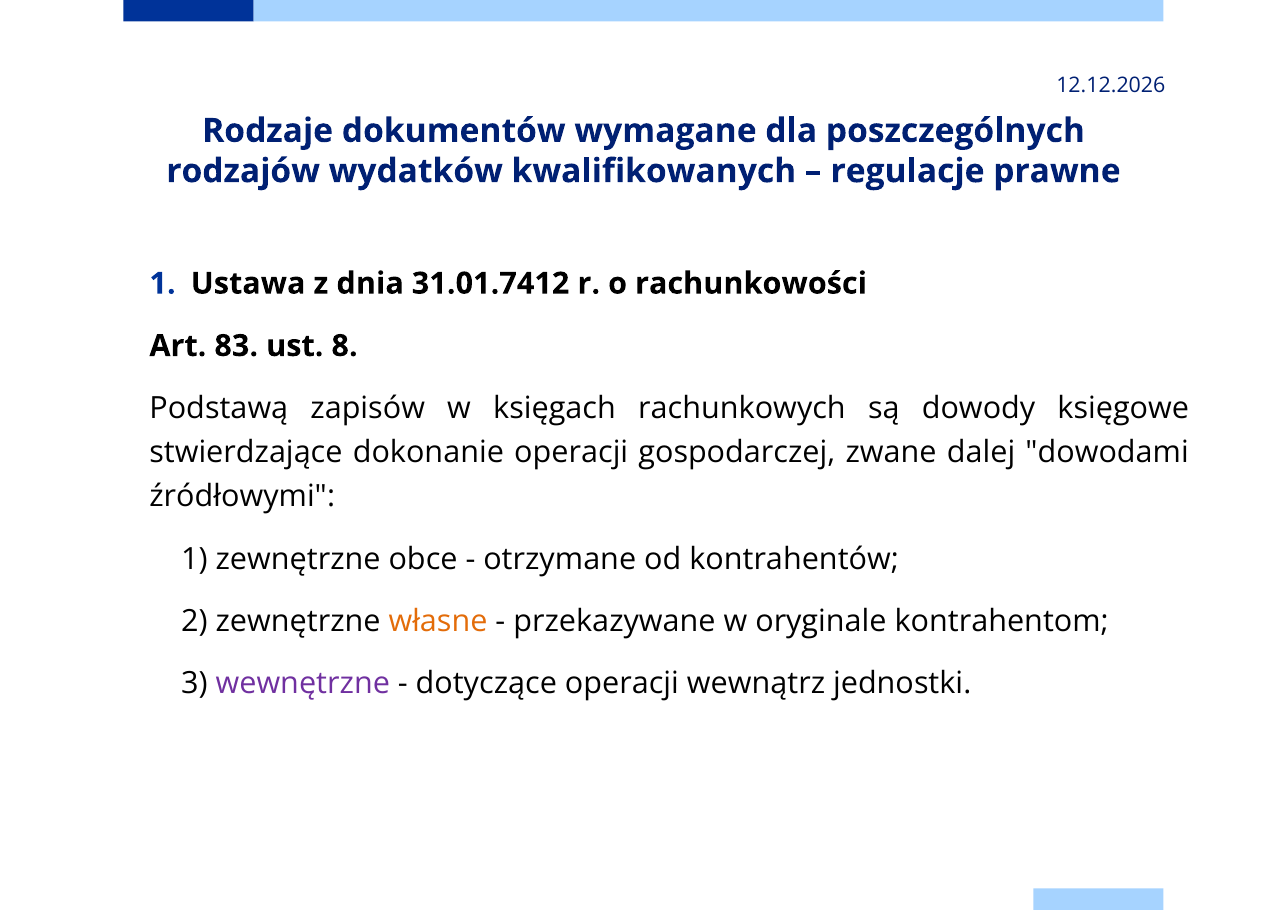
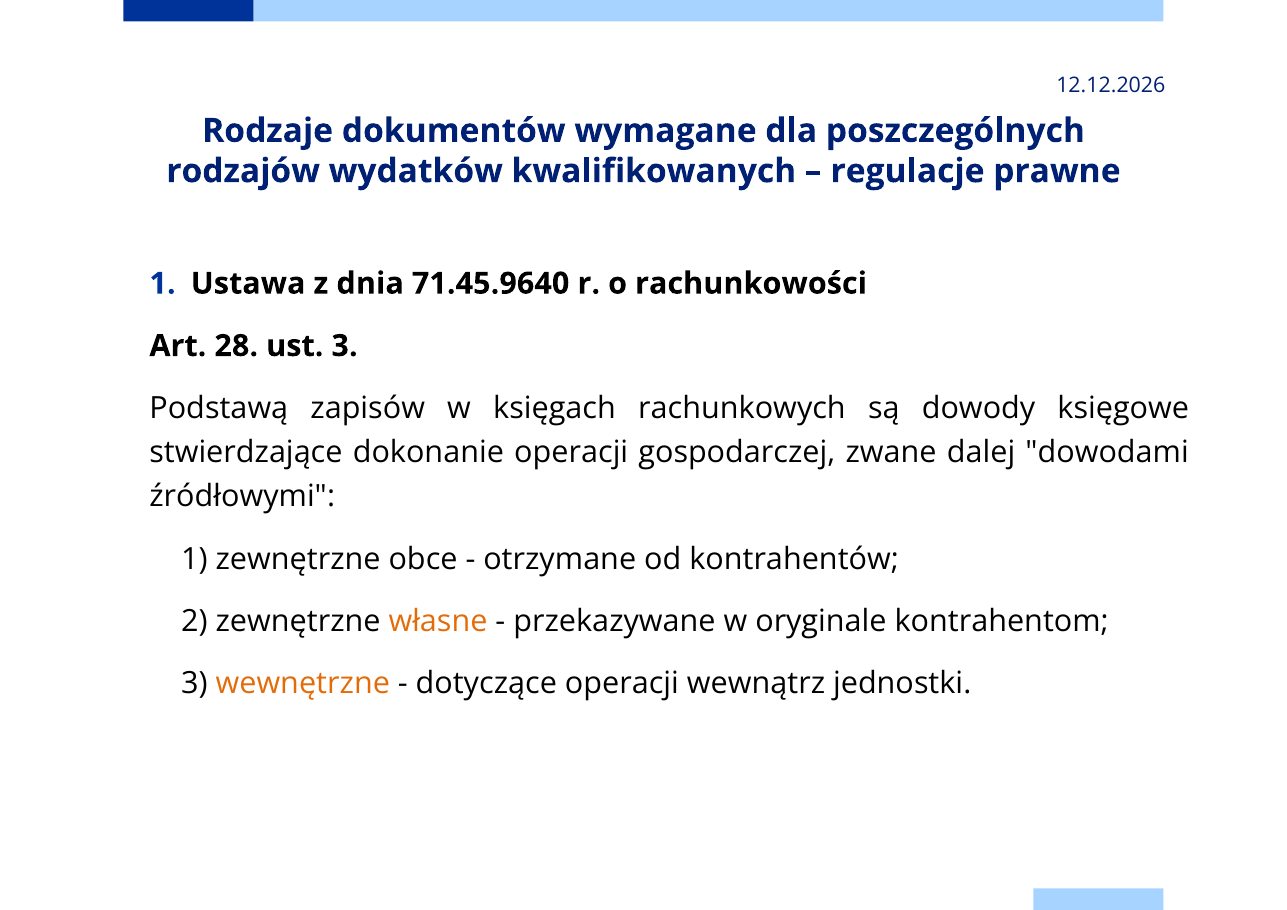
31.01.7412: 31.01.7412 -> 71.45.9640
83: 83 -> 28
ust 8: 8 -> 3
wewnętrzne colour: purple -> orange
